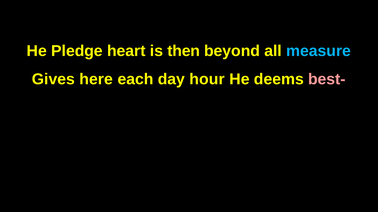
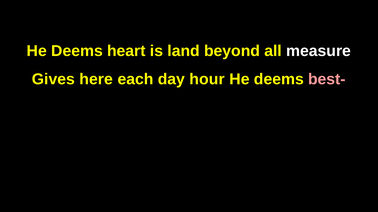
Pledge at (77, 51): Pledge -> Deems
then: then -> land
measure colour: light blue -> white
